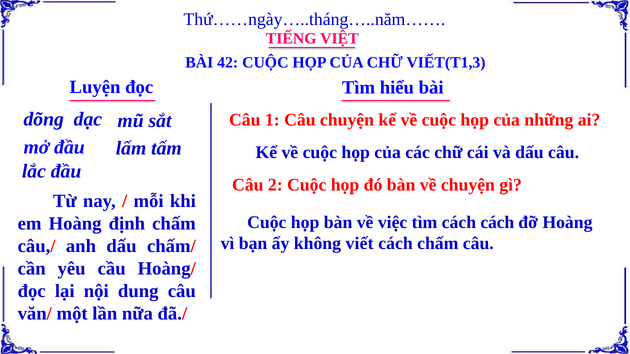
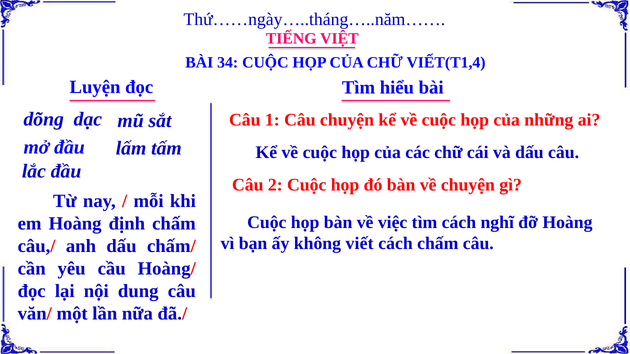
42: 42 -> 34
VIẾT(T1,3: VIẾT(T1,3 -> VIẾT(T1,4
cách cách: cách -> nghĩ
